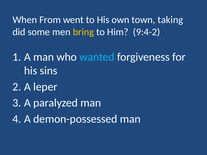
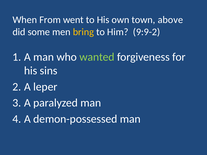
taking: taking -> above
9:4-2: 9:4-2 -> 9:9-2
wanted colour: light blue -> light green
